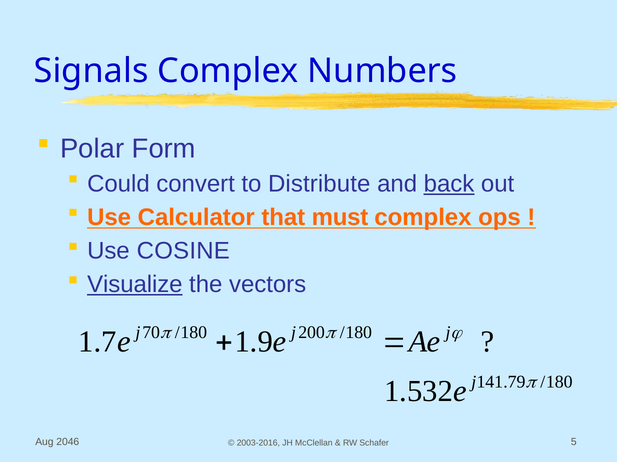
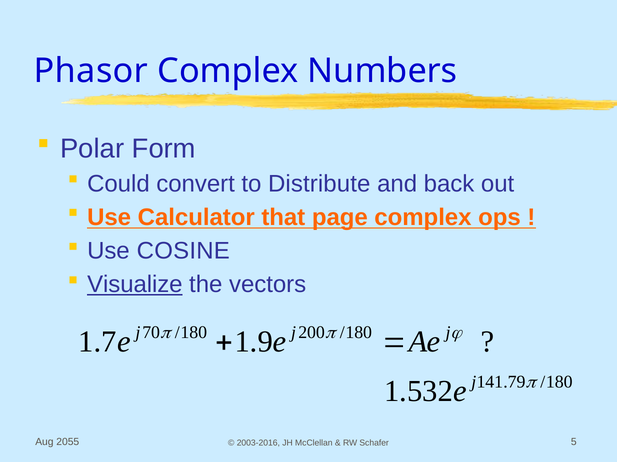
Signals: Signals -> Phasor
back underline: present -> none
must: must -> page
2046: 2046 -> 2055
